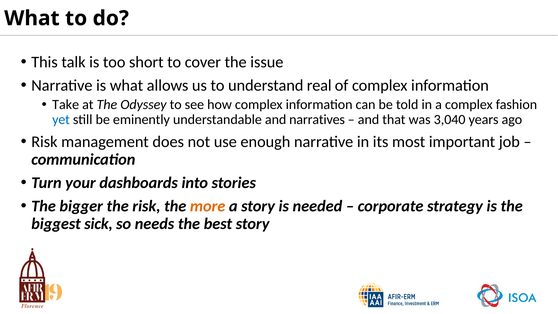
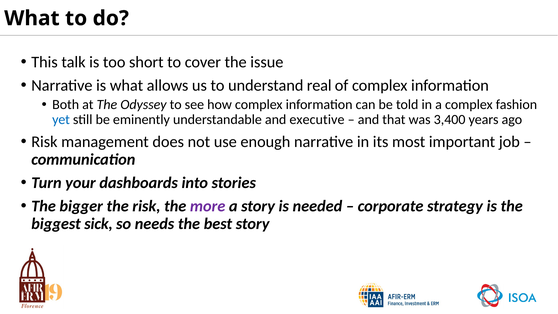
Take: Take -> Both
narratives: narratives -> executive
3,040: 3,040 -> 3,400
more colour: orange -> purple
